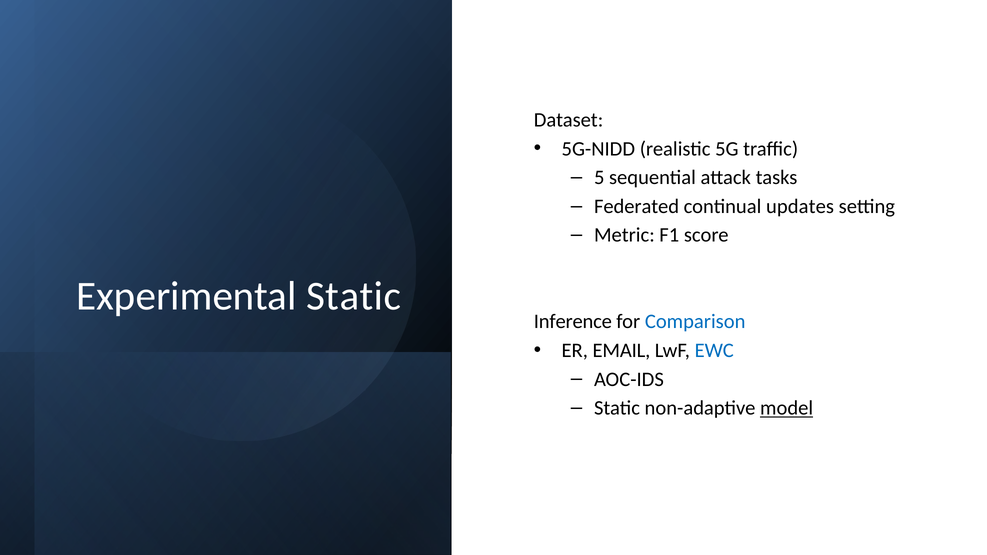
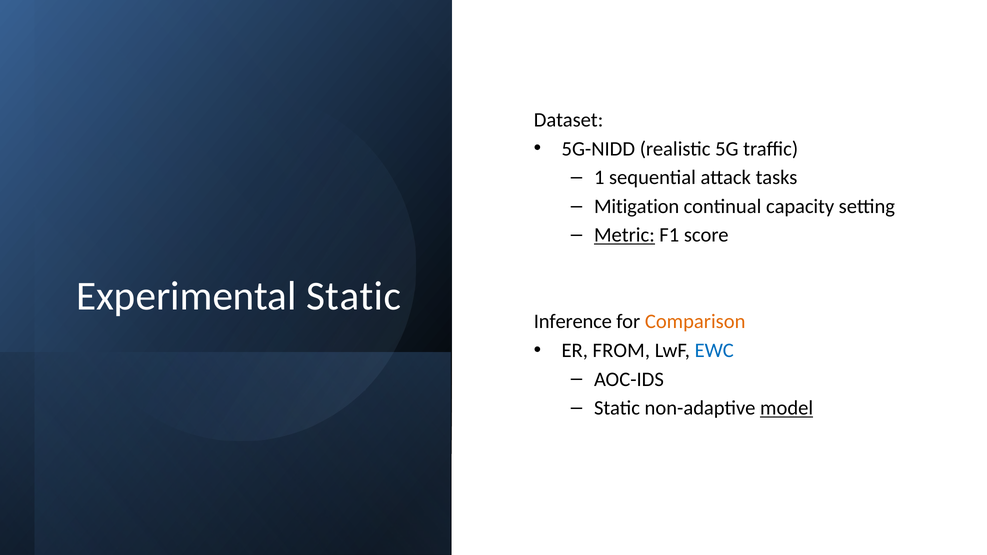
5: 5 -> 1
Federated: Federated -> Mitigation
updates: updates -> capacity
Metric underline: none -> present
Comparison colour: blue -> orange
EMAIL: EMAIL -> FROM
